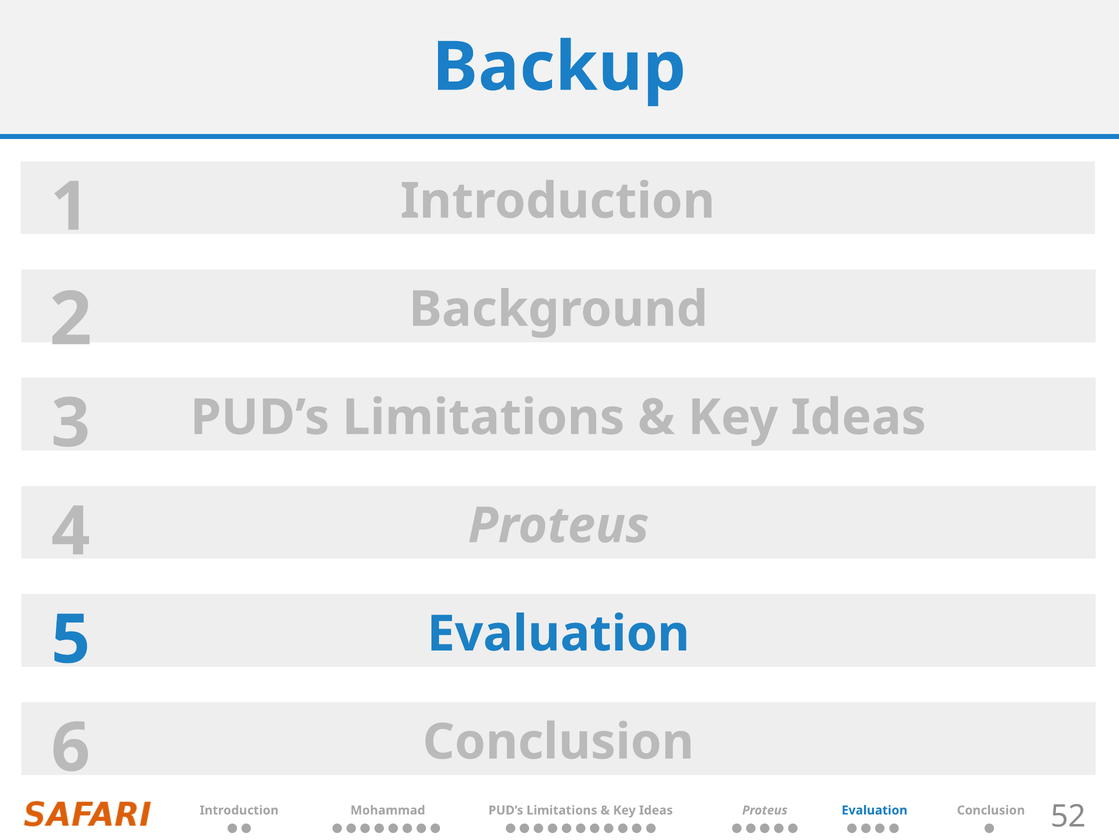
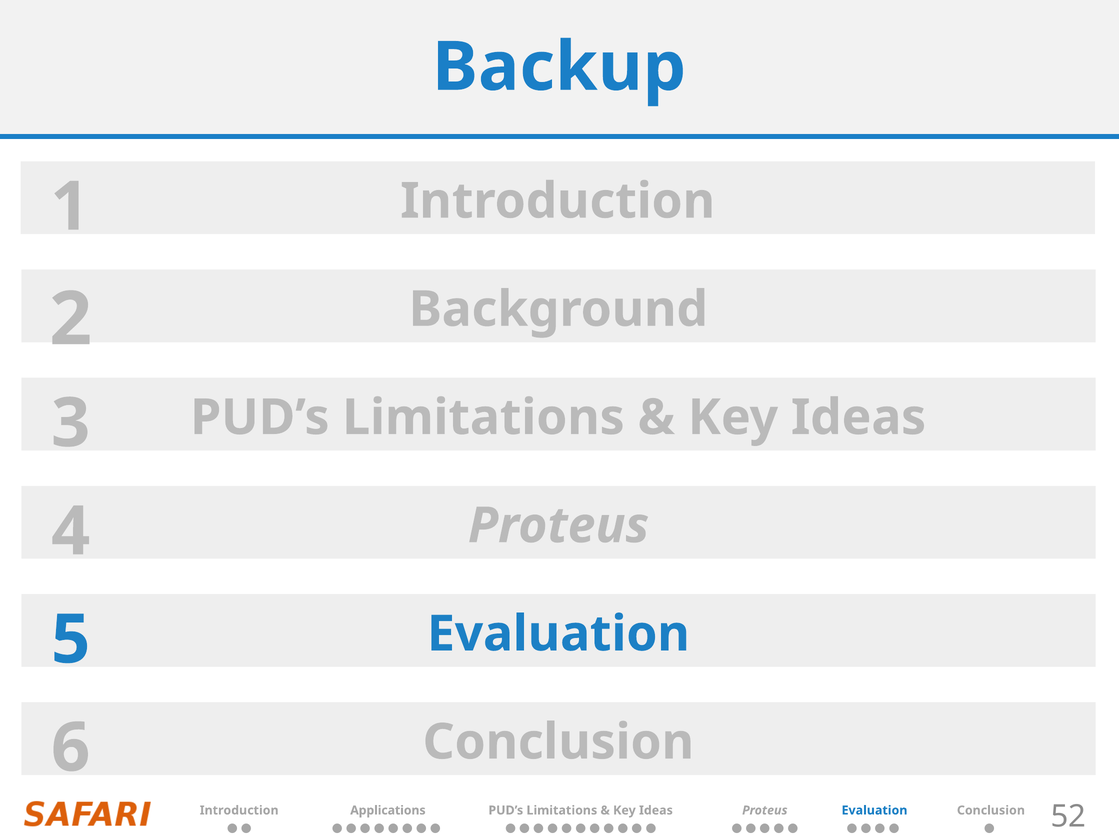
Mohammad: Mohammad -> Applications
